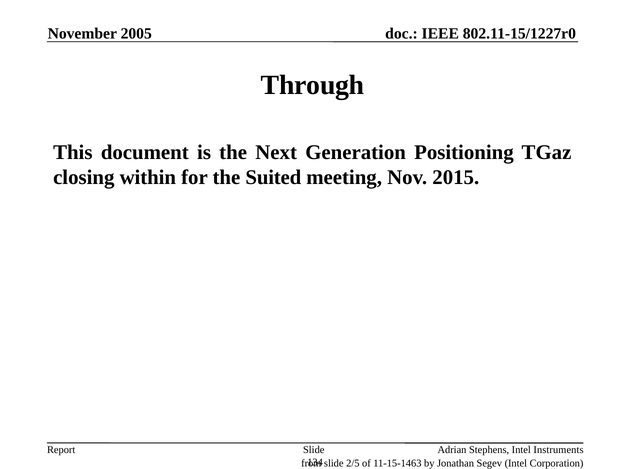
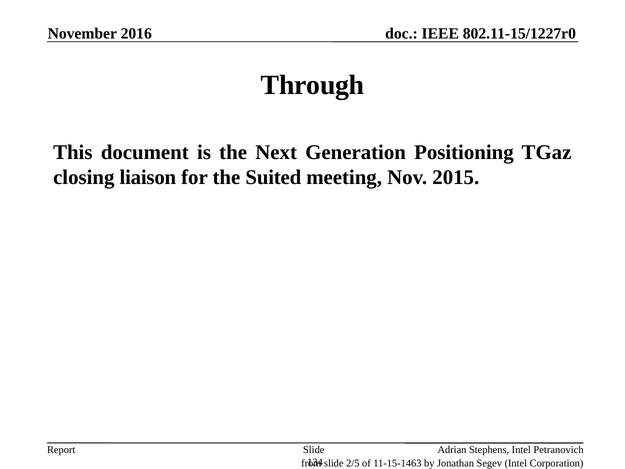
2005: 2005 -> 2016
within: within -> liaison
Instruments: Instruments -> Petranovich
